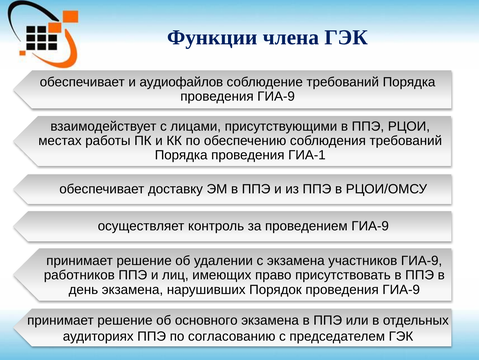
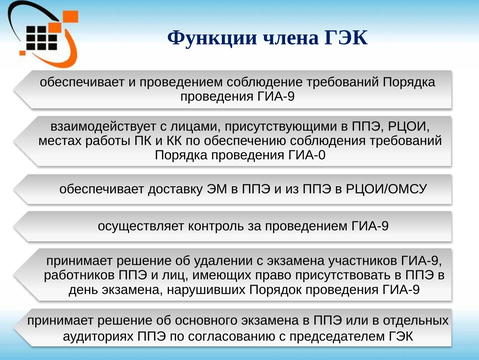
и аудиофайлов: аудиофайлов -> проведением
ГИА-1: ГИА-1 -> ГИА-0
